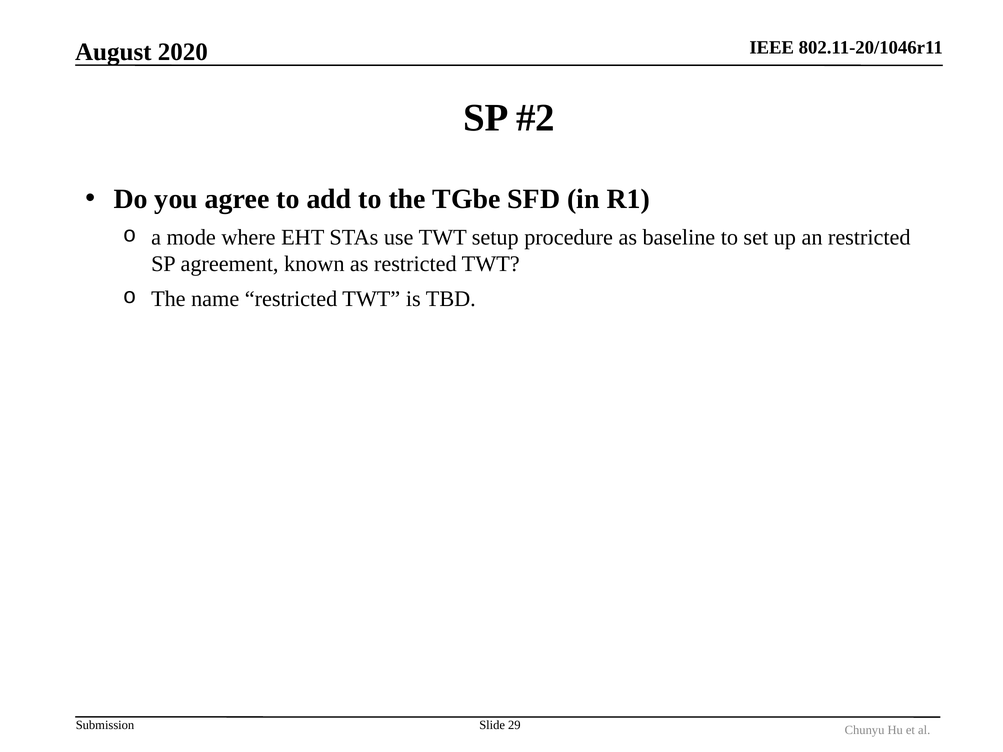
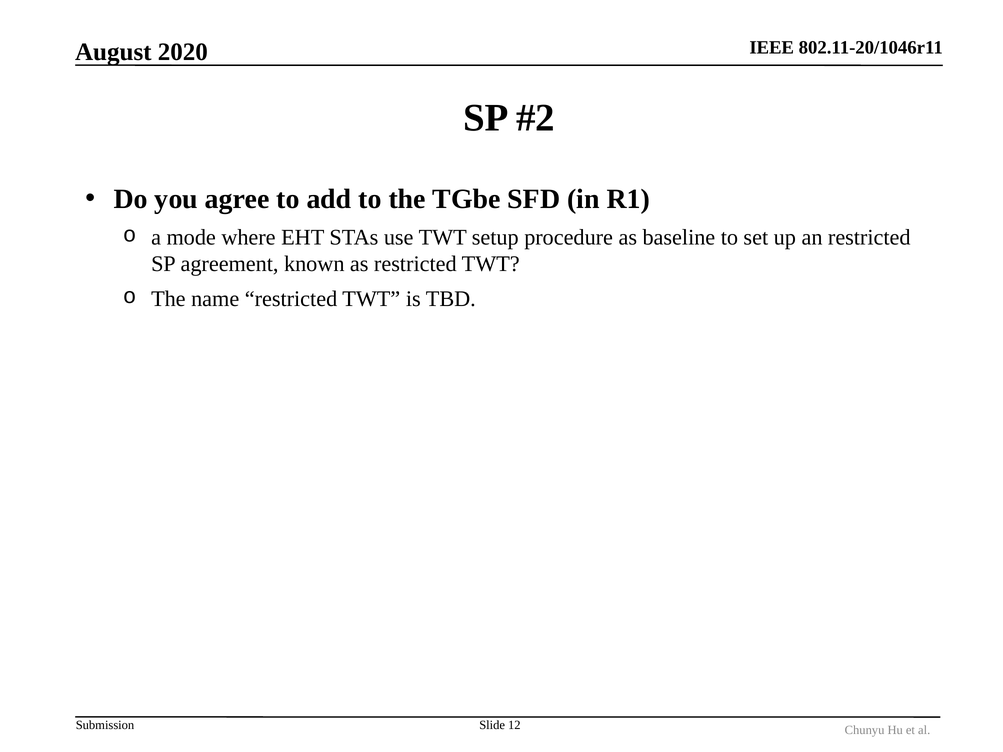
29: 29 -> 12
